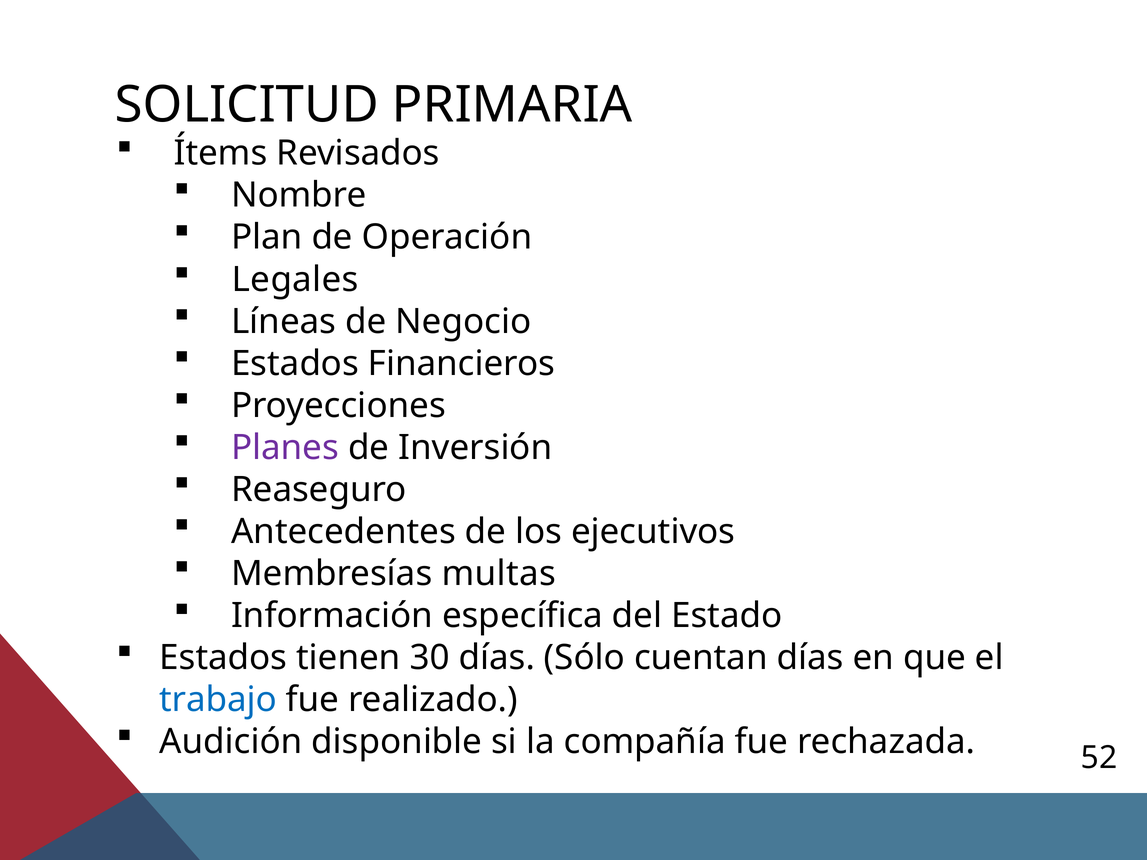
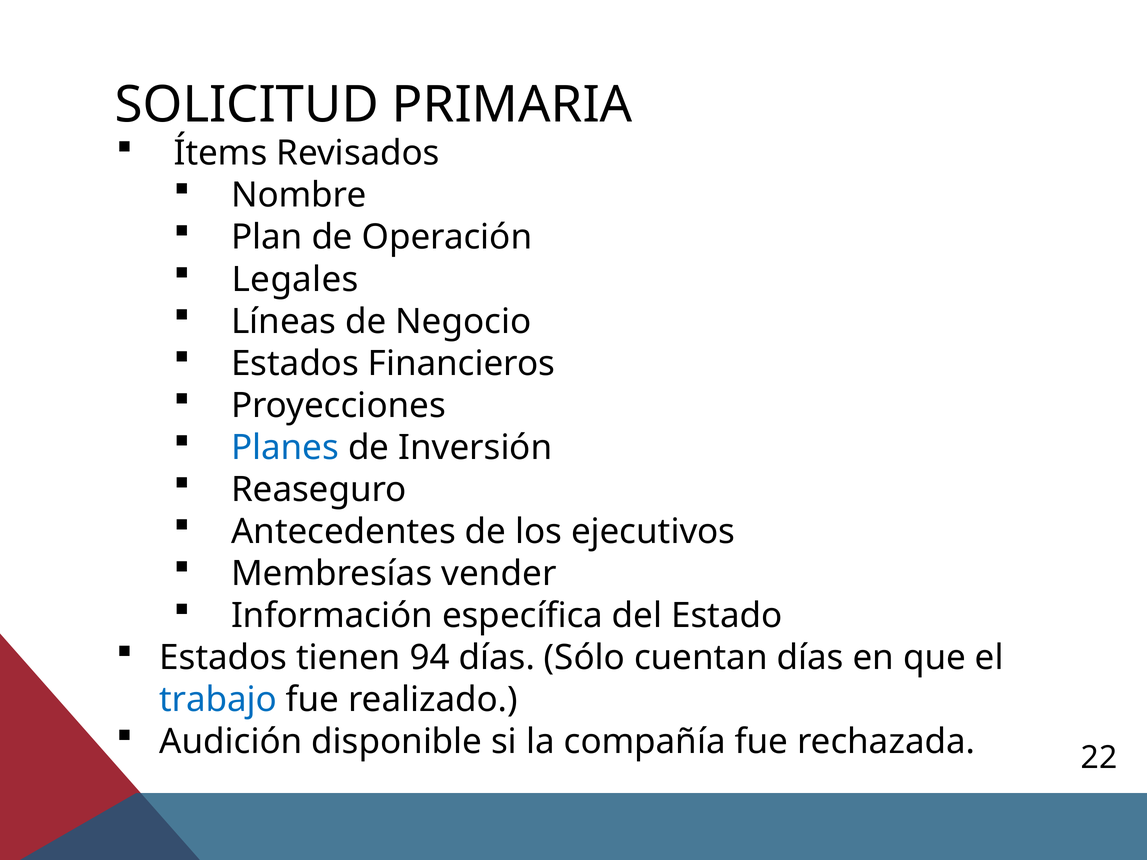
Planes colour: purple -> blue
multas: multas -> vender
30: 30 -> 94
52: 52 -> 22
